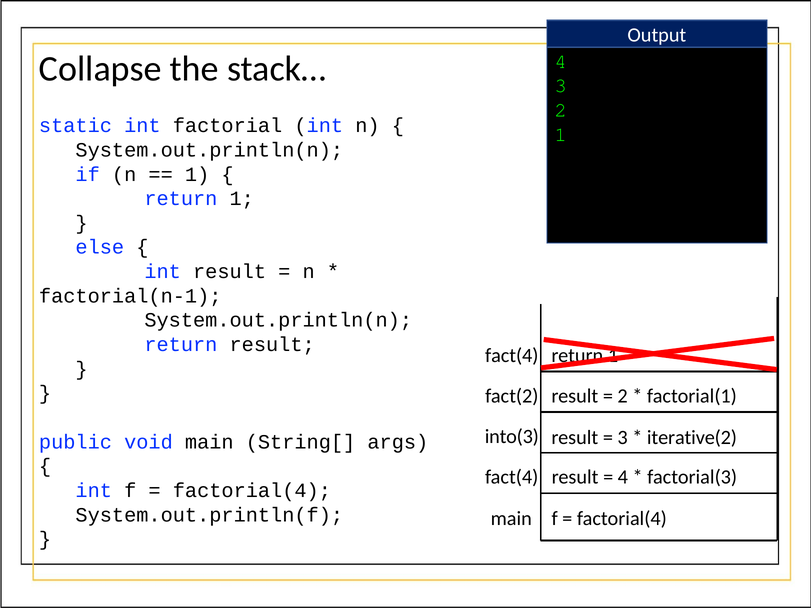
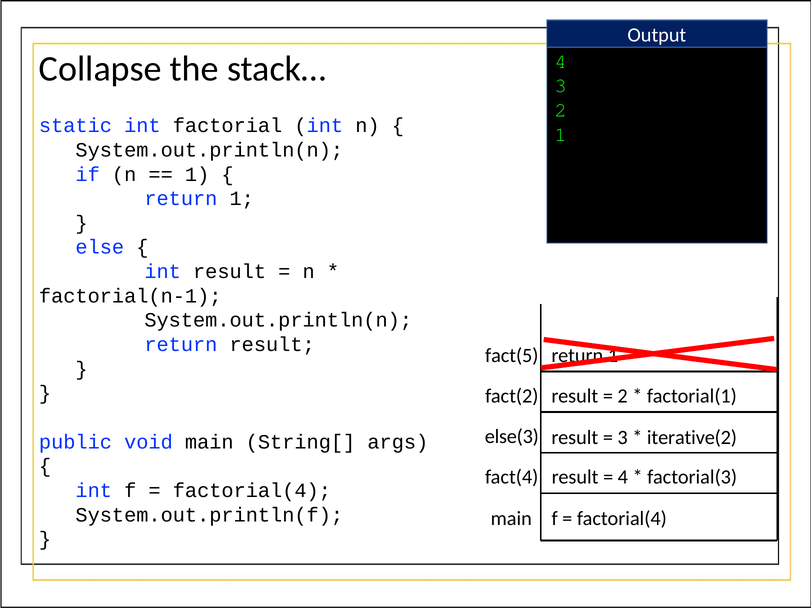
fact(4 at (512, 356): fact(4 -> fact(5
into(3: into(3 -> else(3
